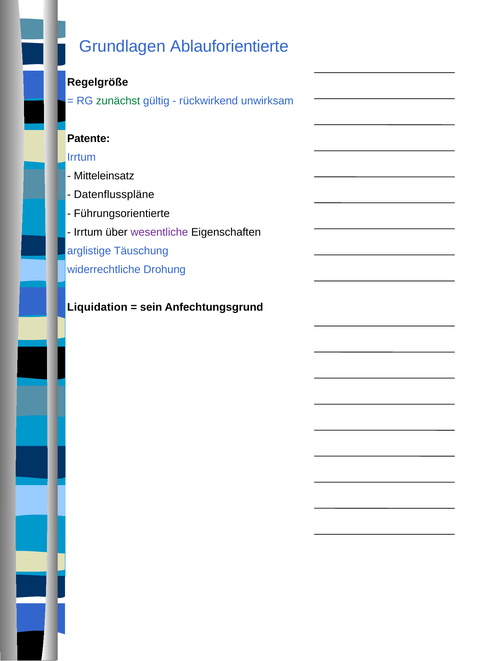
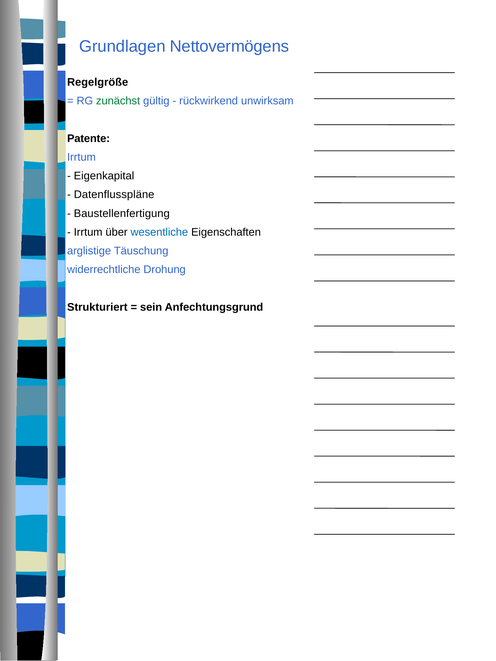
Ablauforientierte: Ablauforientierte -> Nettovermögens
Mitteleinsatz: Mitteleinsatz -> Eigenkapital
Führungsorientierte: Führungsorientierte -> Baustellenfertigung
wesentliche colour: purple -> blue
Liquidation: Liquidation -> Strukturiert
